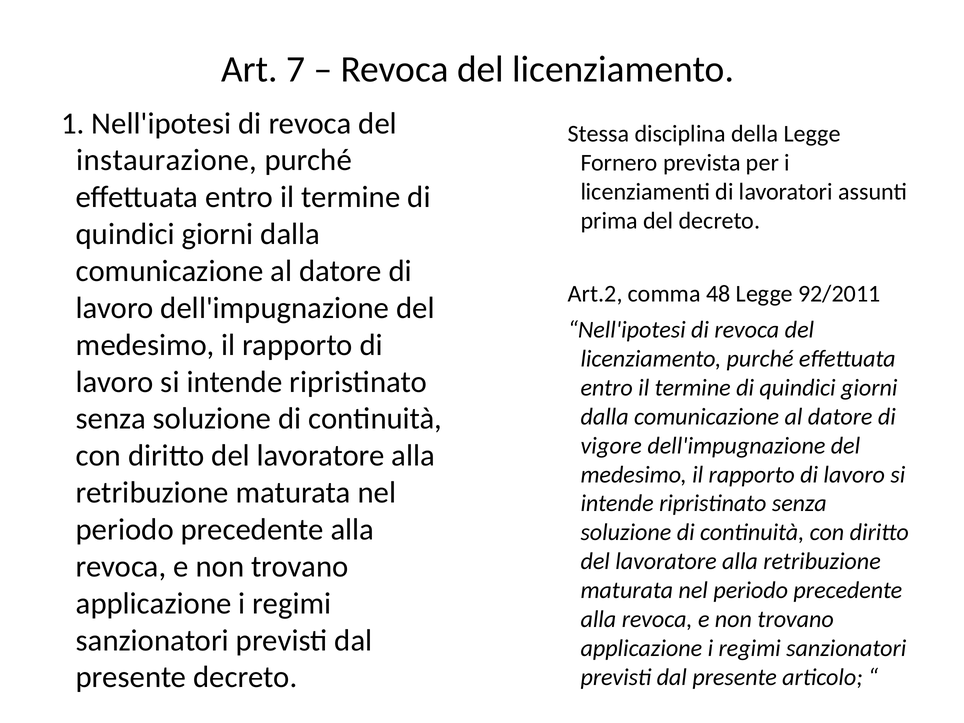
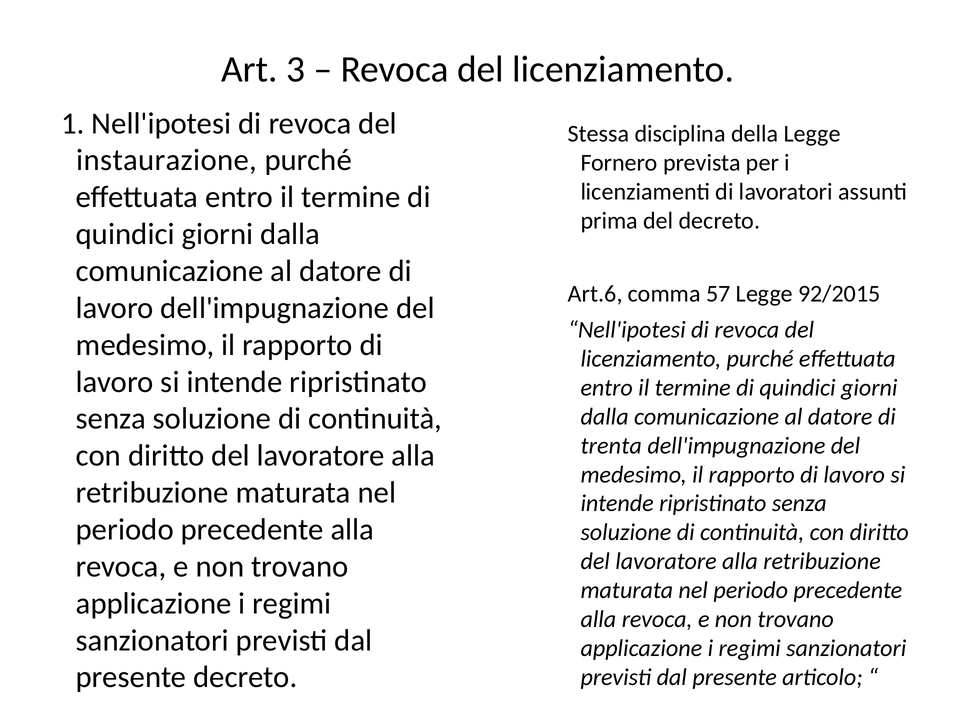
7: 7 -> 3
Art.2: Art.2 -> Art.6
48: 48 -> 57
92/2011: 92/2011 -> 92/2015
vigore: vigore -> trenta
